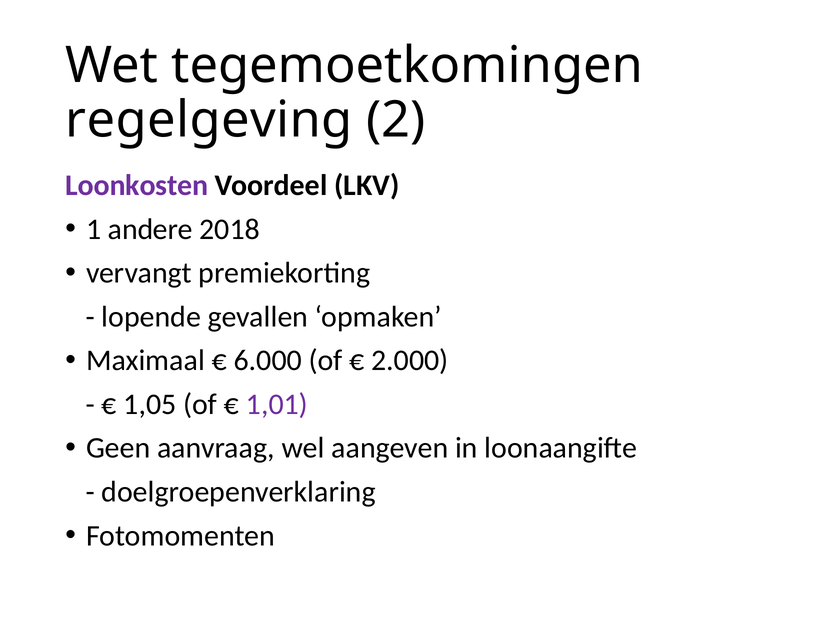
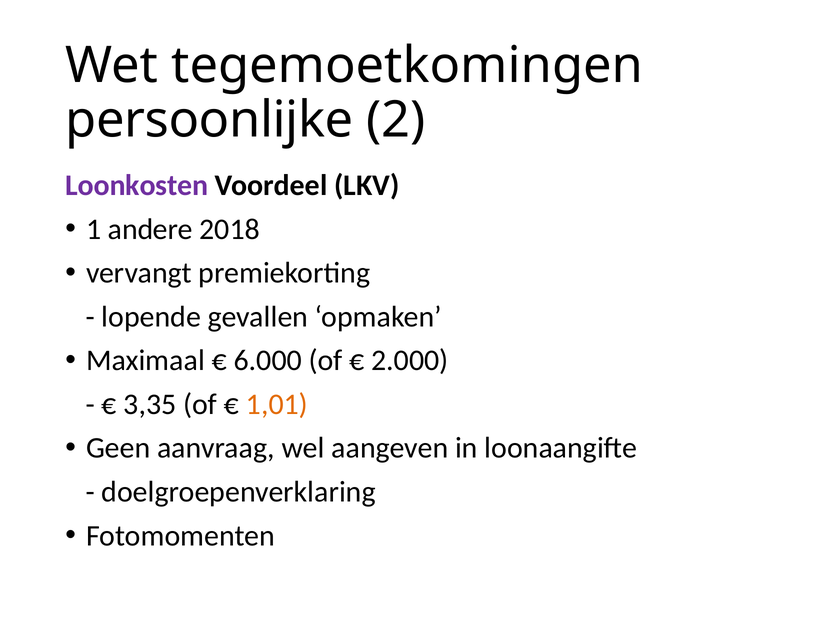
regelgeving: regelgeving -> persoonlijke
1,05: 1,05 -> 3,35
1,01 colour: purple -> orange
